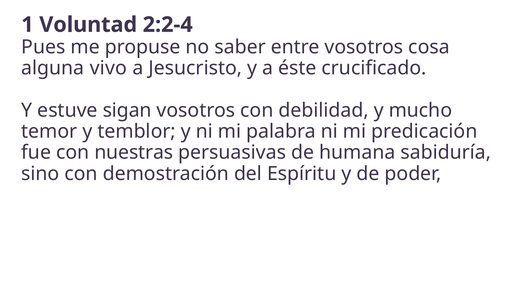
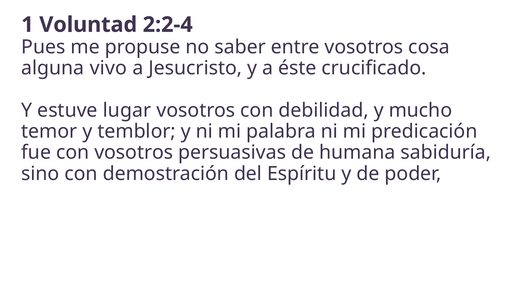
sigan: sigan -> lugar
con nuestras: nuestras -> vosotros
